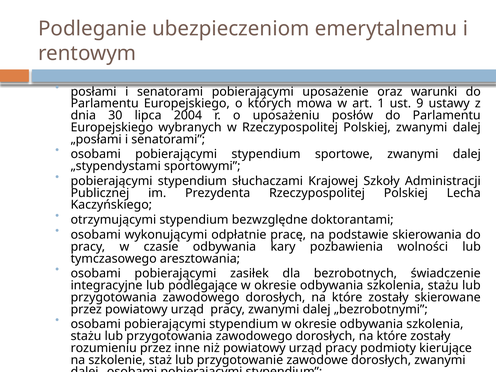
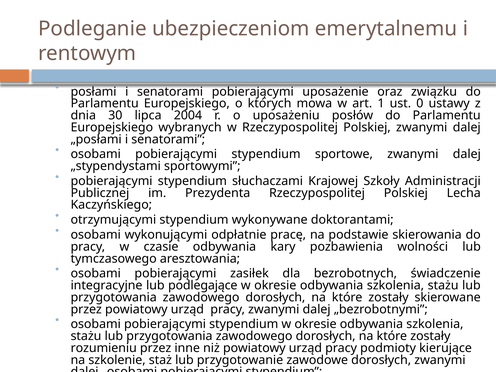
warunki: warunki -> związku
9: 9 -> 0
bezwzględne: bezwzględne -> wykonywane
